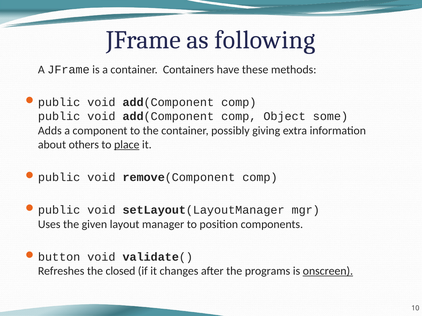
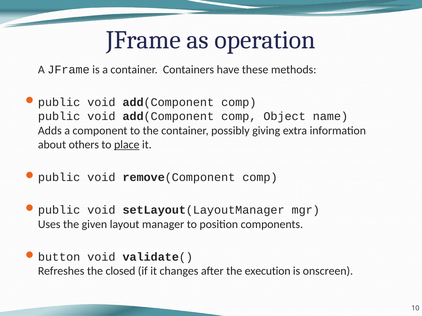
following: following -> operation
some: some -> name
programs: programs -> execution
onscreen underline: present -> none
